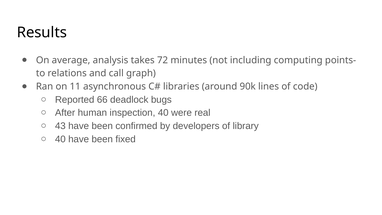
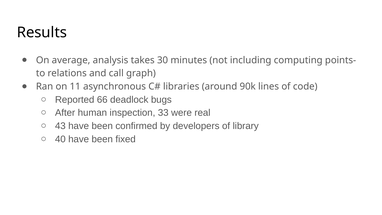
72: 72 -> 30
inspection 40: 40 -> 33
